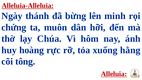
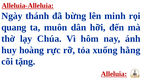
chứng: chứng -> quang
tông: tông -> tặng
